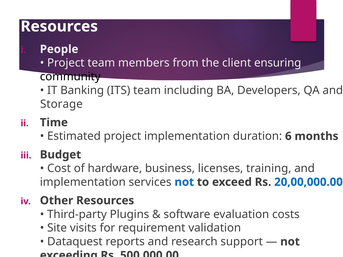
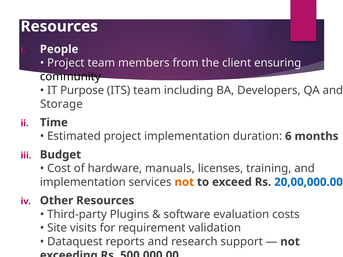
Banking: Banking -> Purpose
business: business -> manuals
not at (184, 182) colour: blue -> orange
